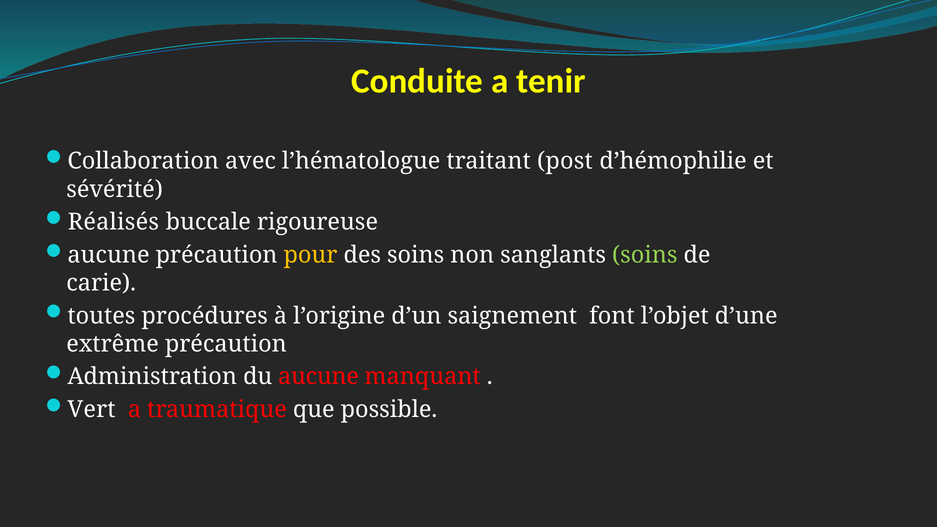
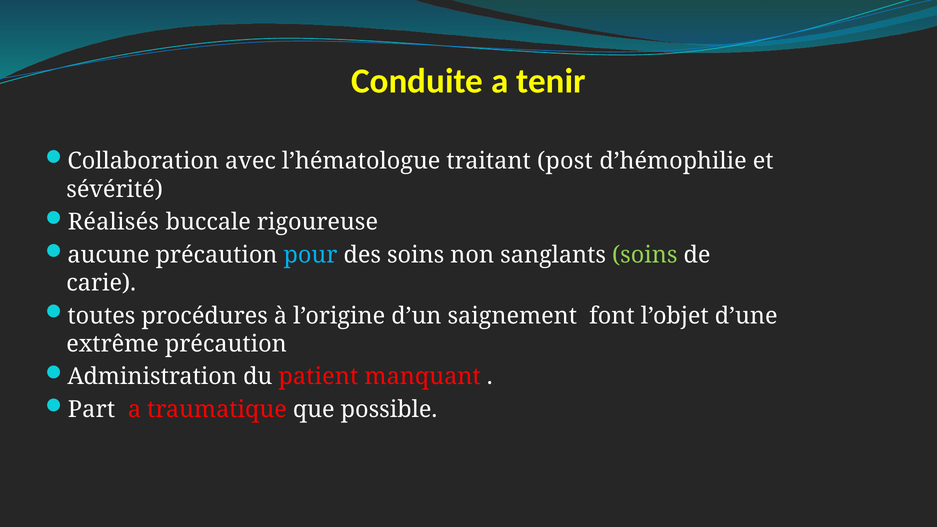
pour colour: yellow -> light blue
du aucune: aucune -> patient
Vert: Vert -> Part
